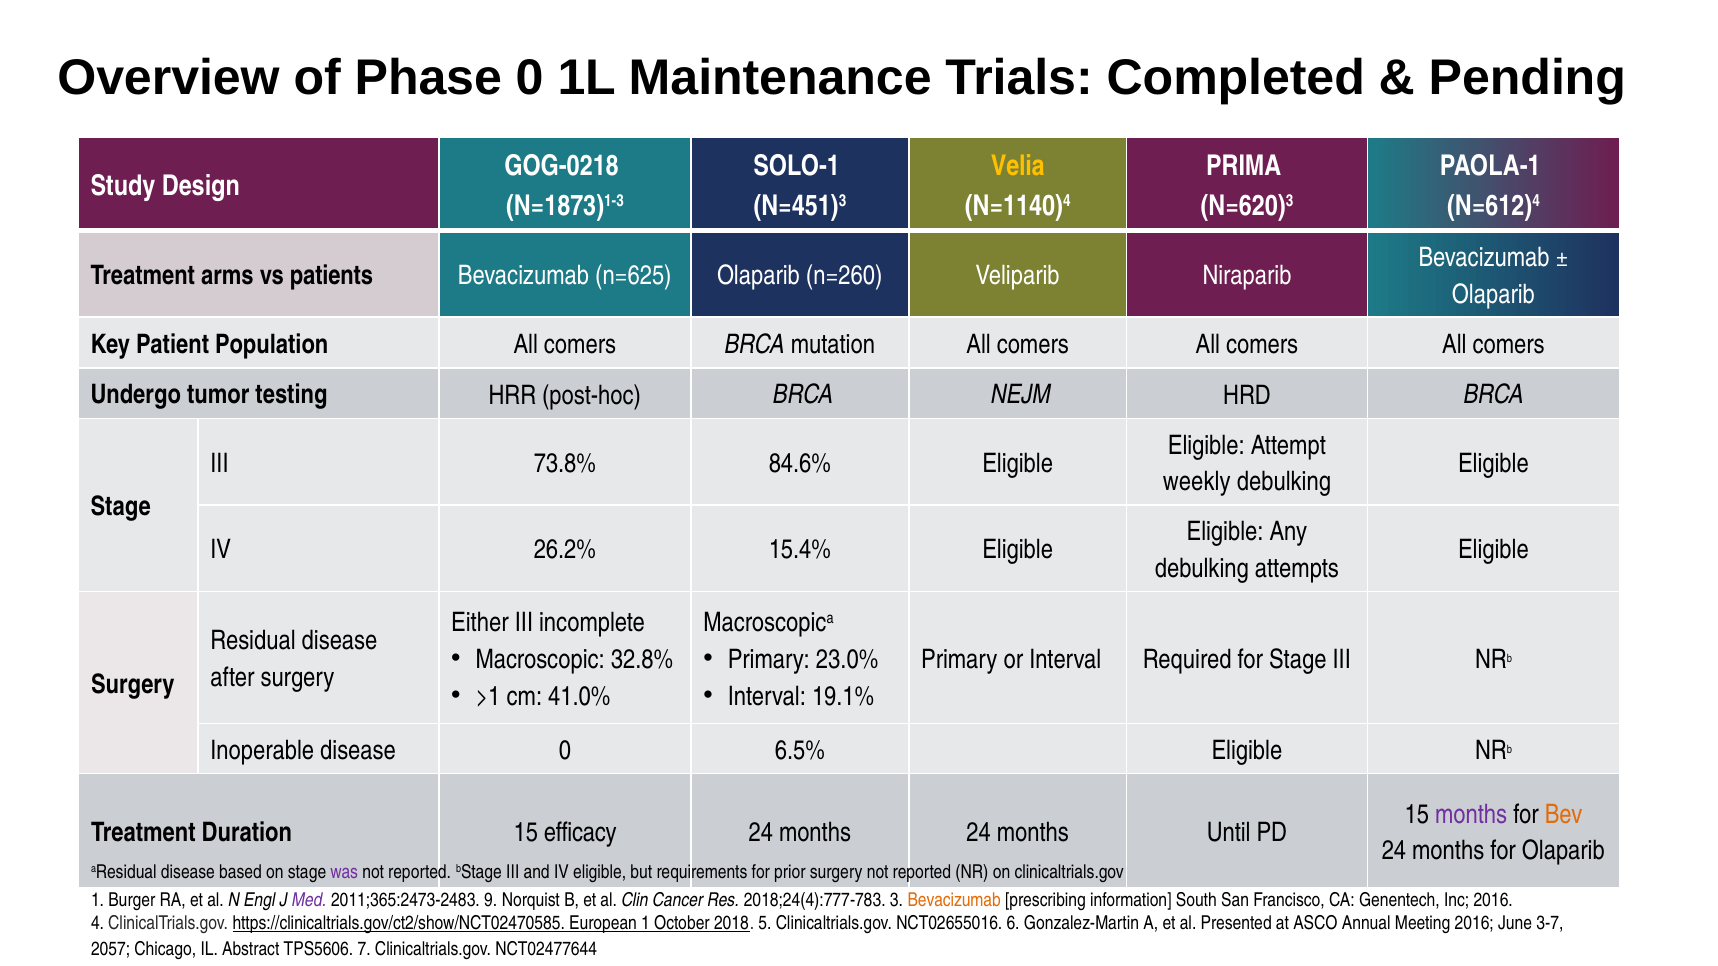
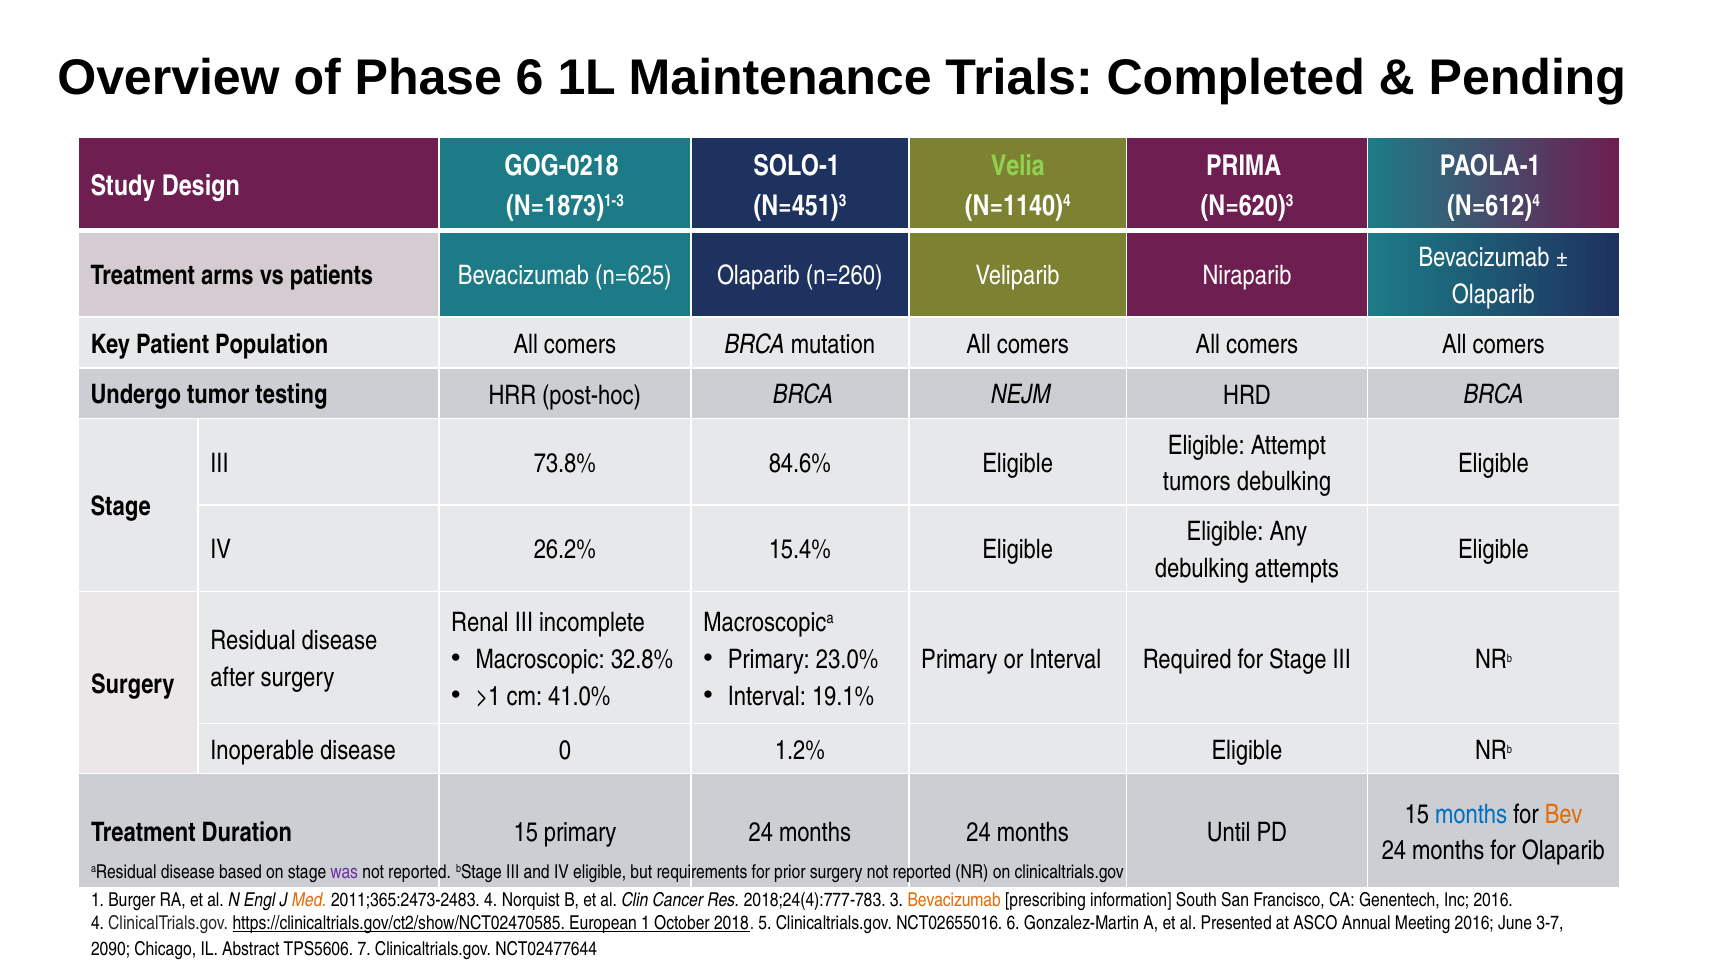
Phase 0: 0 -> 6
Velia colour: yellow -> light green
weekly: weekly -> tumors
Either: Either -> Renal
6.5%: 6.5% -> 1.2%
months at (1471, 815) colour: purple -> blue
15 efficacy: efficacy -> primary
Med colour: purple -> orange
2011;365:2473-2483 9: 9 -> 4
2057: 2057 -> 2090
